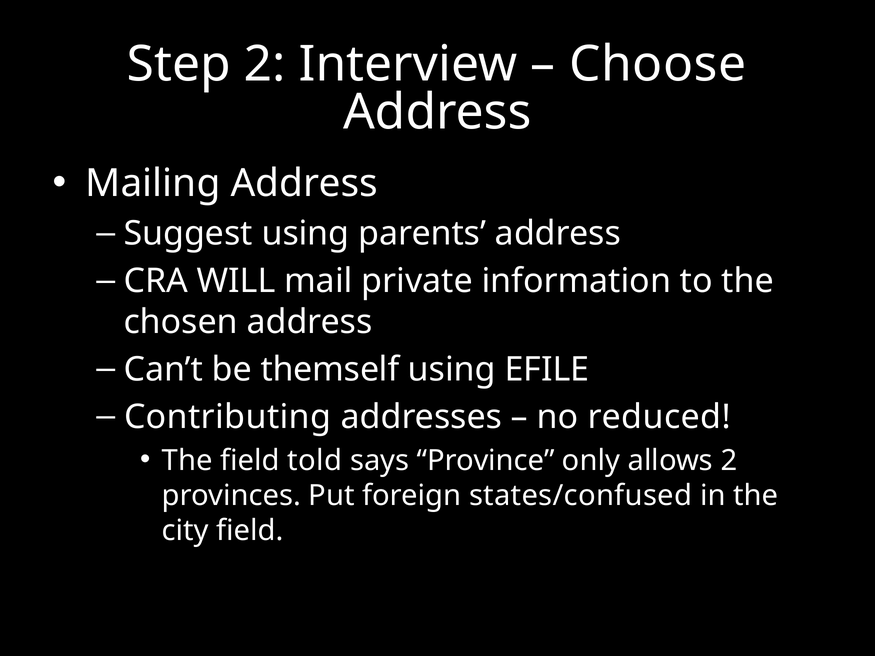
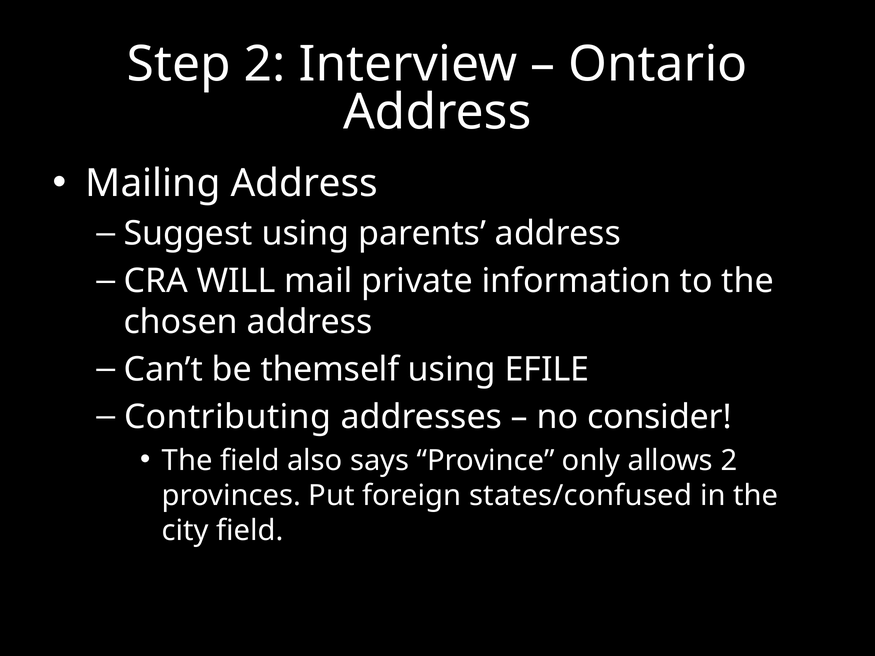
Choose: Choose -> Ontario
reduced: reduced -> consider
told: told -> also
